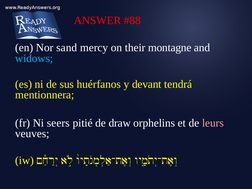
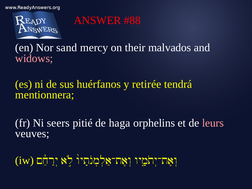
montagne: montagne -> malvados
widows colour: light blue -> pink
devant: devant -> retirée
draw: draw -> haga
